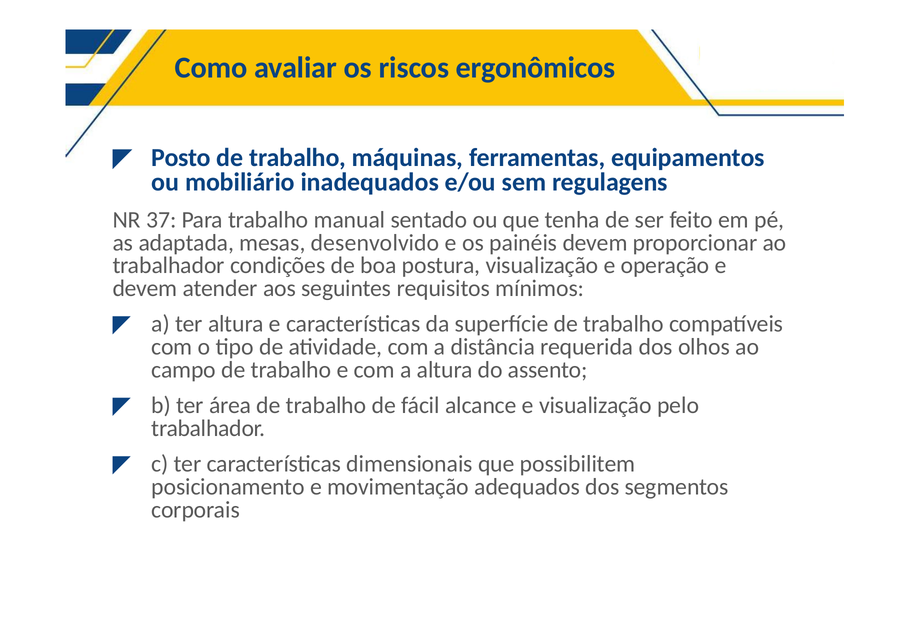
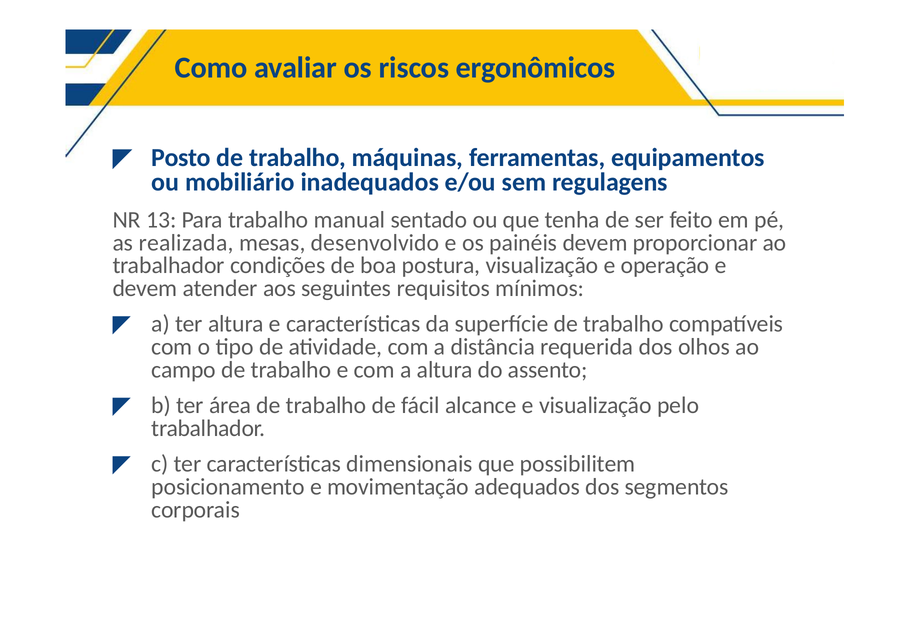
37: 37 -> 13
adaptada: adaptada -> realizada
